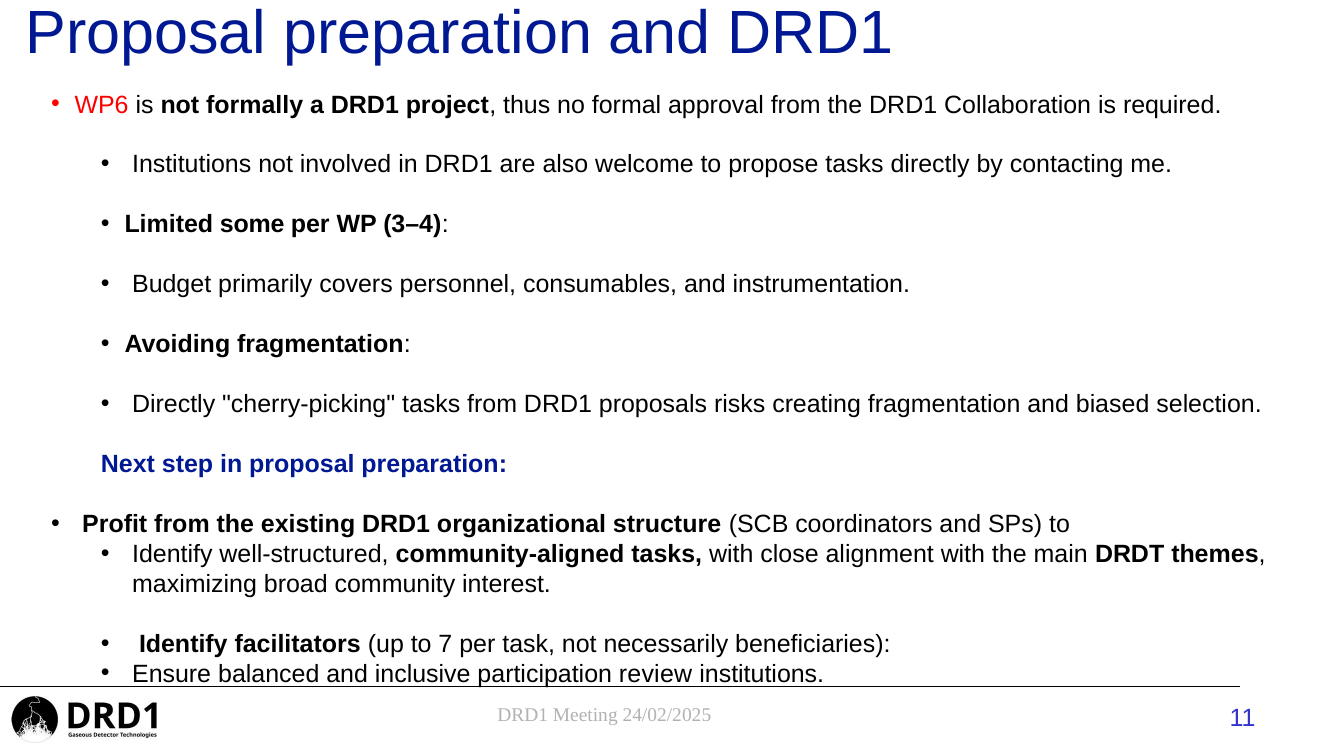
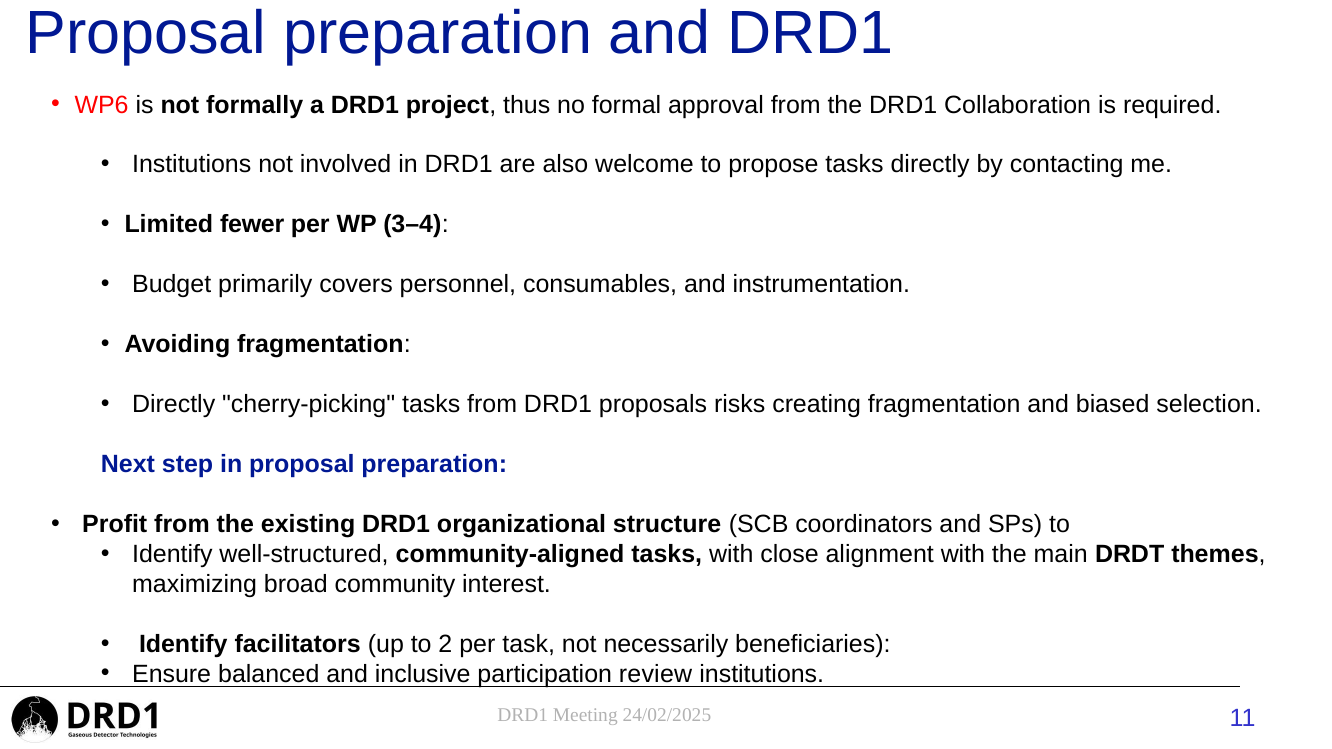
some: some -> fewer
7: 7 -> 2
